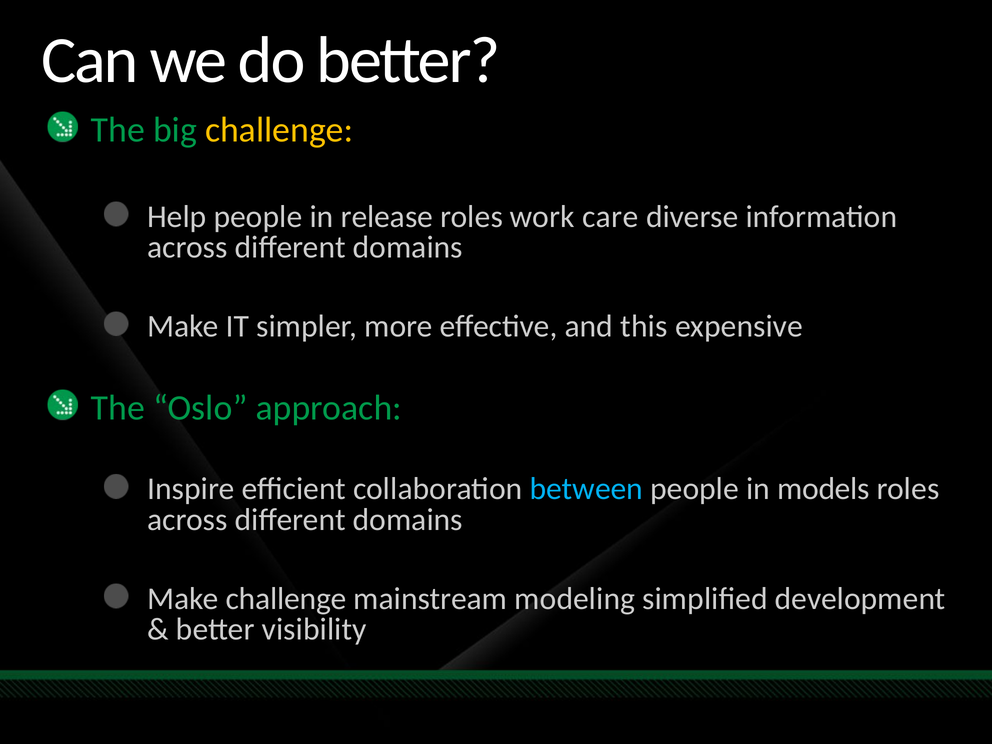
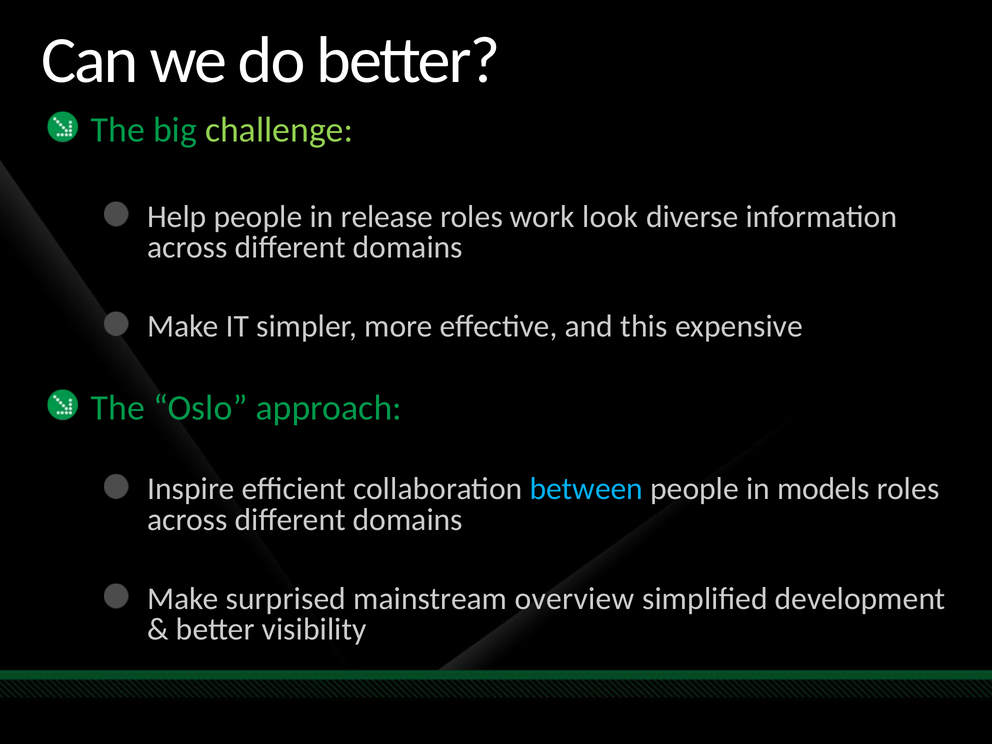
challenge at (279, 130) colour: yellow -> light green
care: care -> look
Make challenge: challenge -> surprised
modeling: modeling -> overview
